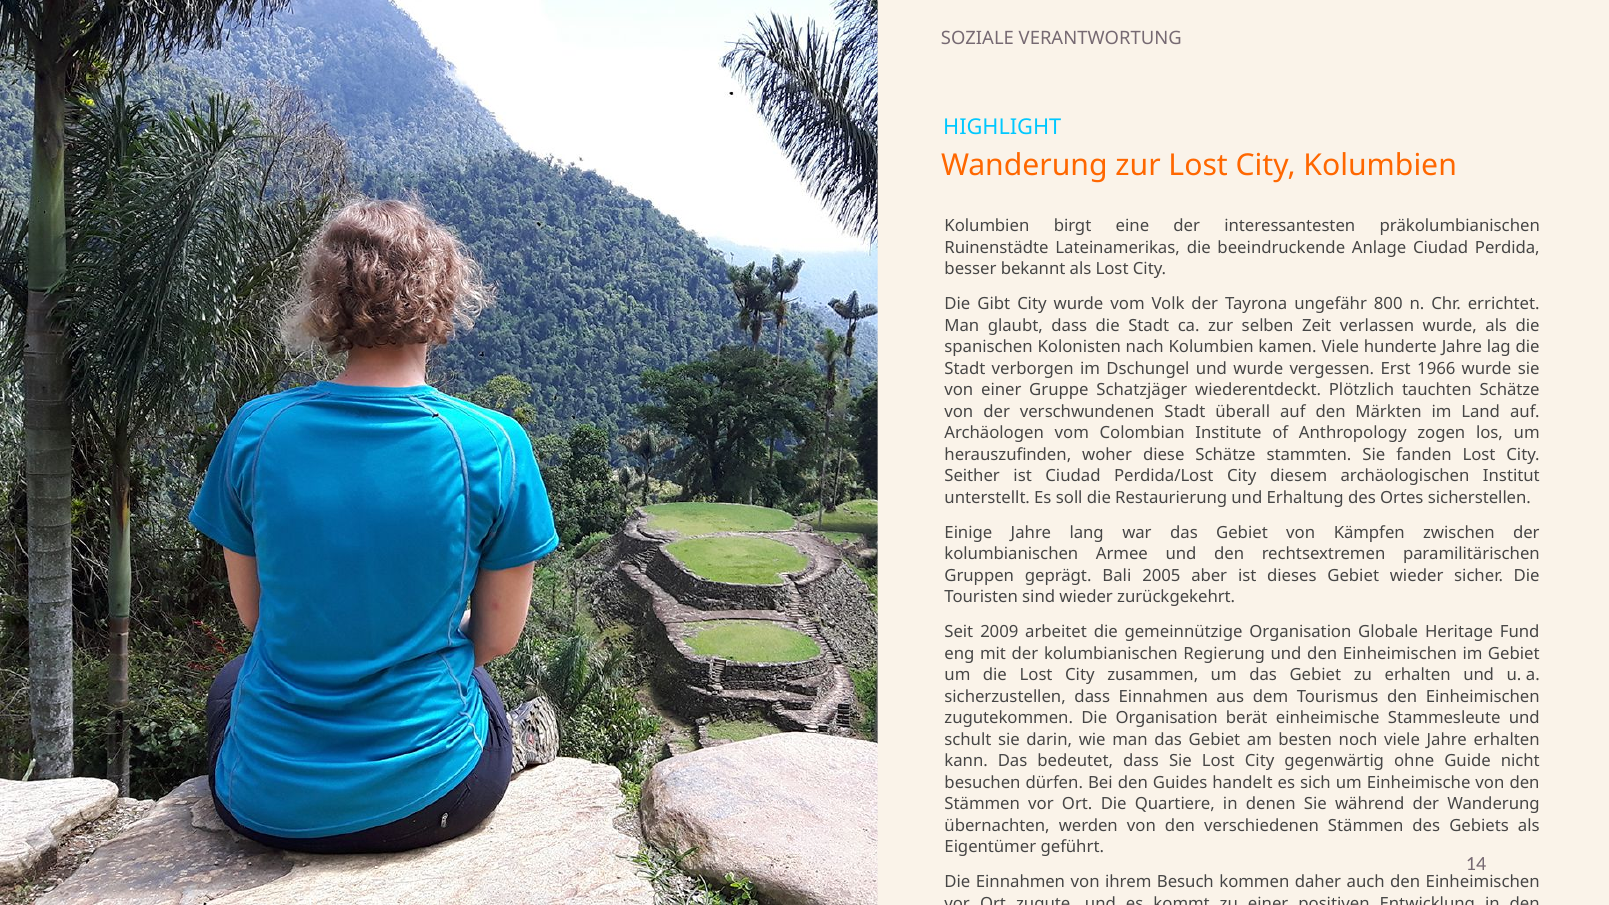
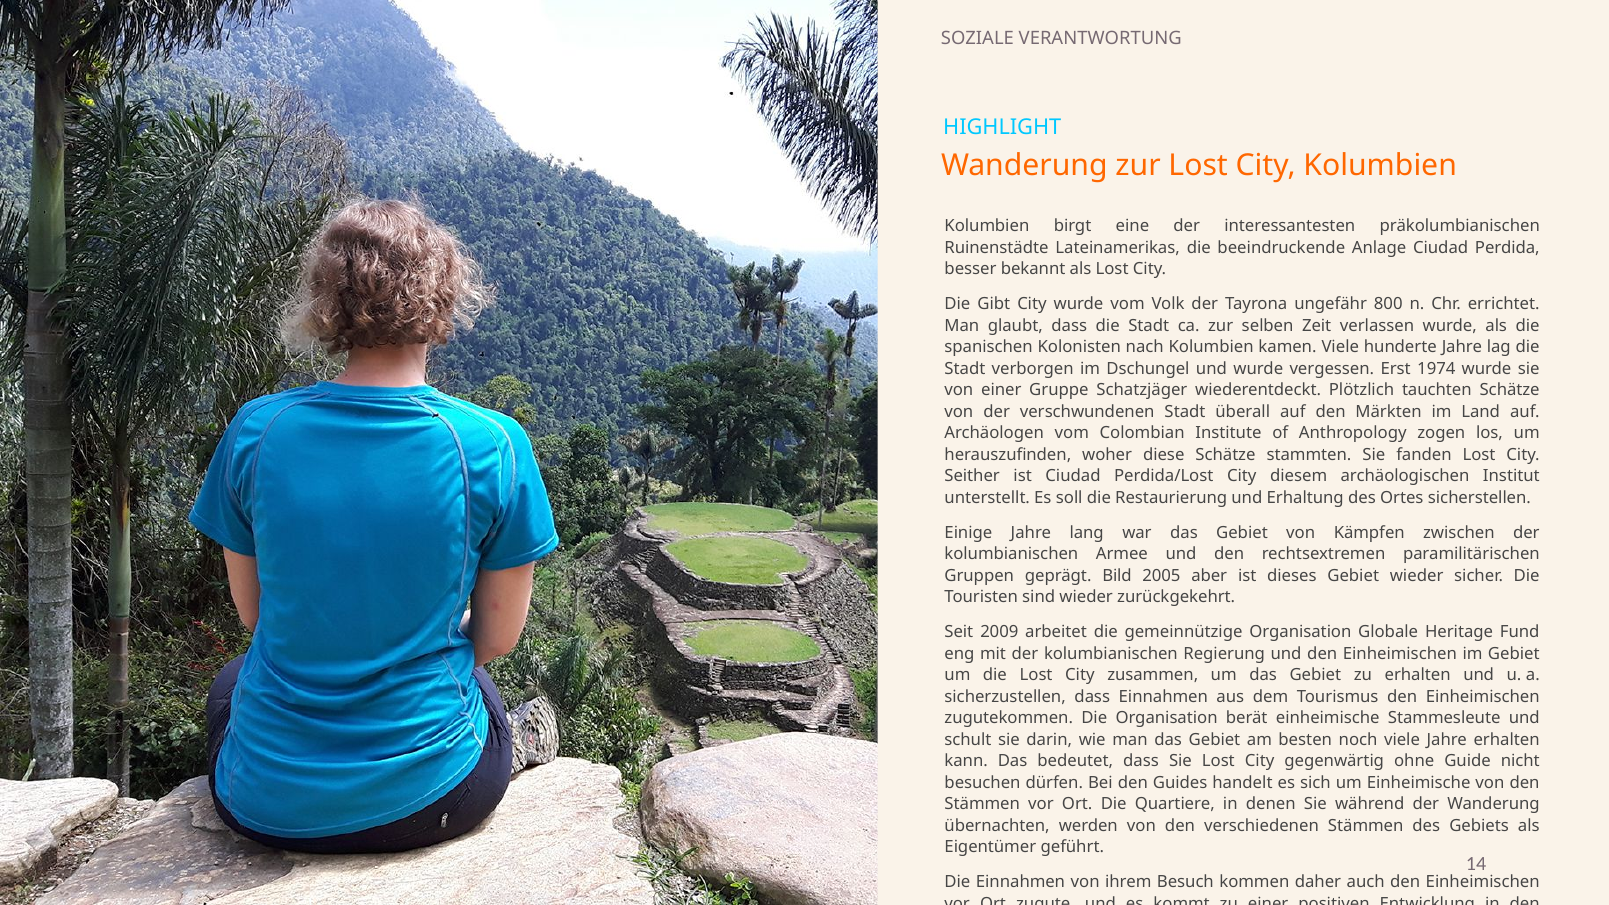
1966: 1966 -> 1974
Bali: Bali -> Bild
